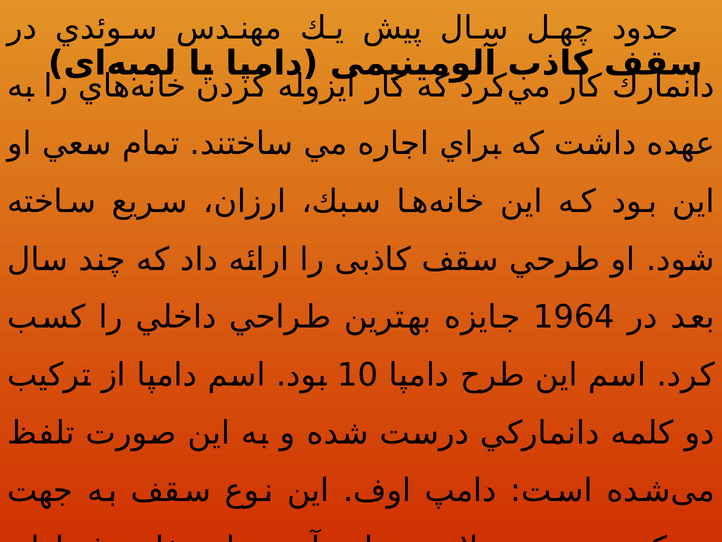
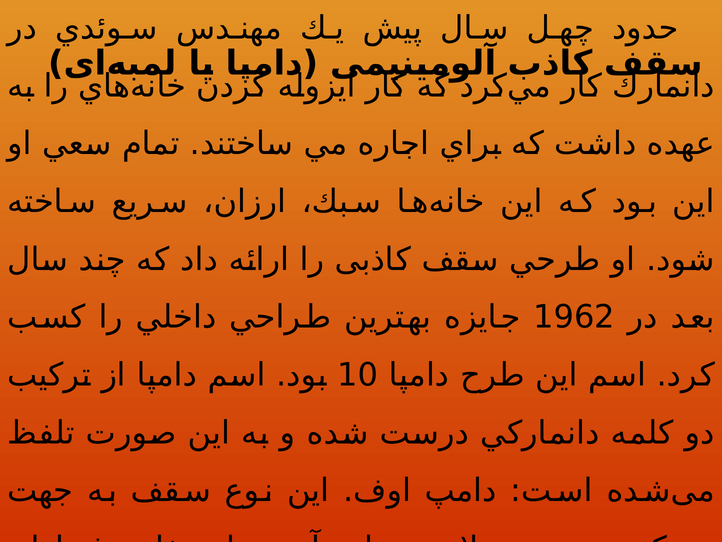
1964: 1964 -> 1962
